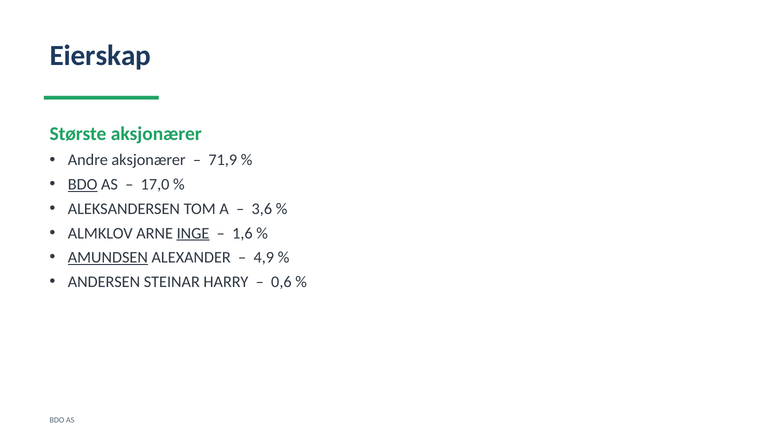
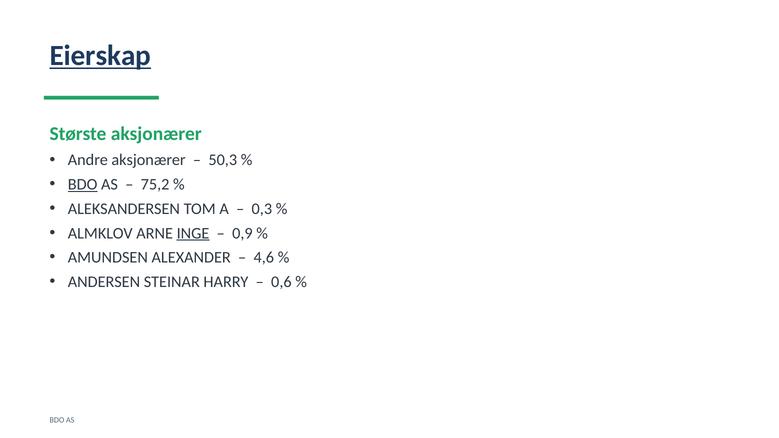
Eierskap underline: none -> present
71,9: 71,9 -> 50,3
17,0: 17,0 -> 75,2
3,6: 3,6 -> 0,3
1,6: 1,6 -> 0,9
AMUNDSEN underline: present -> none
4,9: 4,9 -> 4,6
